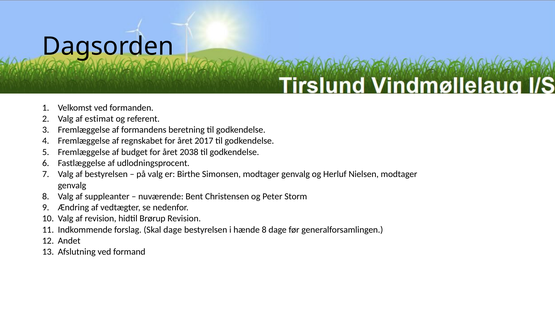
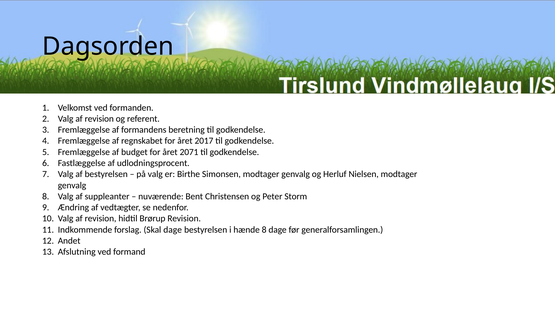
estimat at (99, 119): estimat -> revision
2038: 2038 -> 2071
